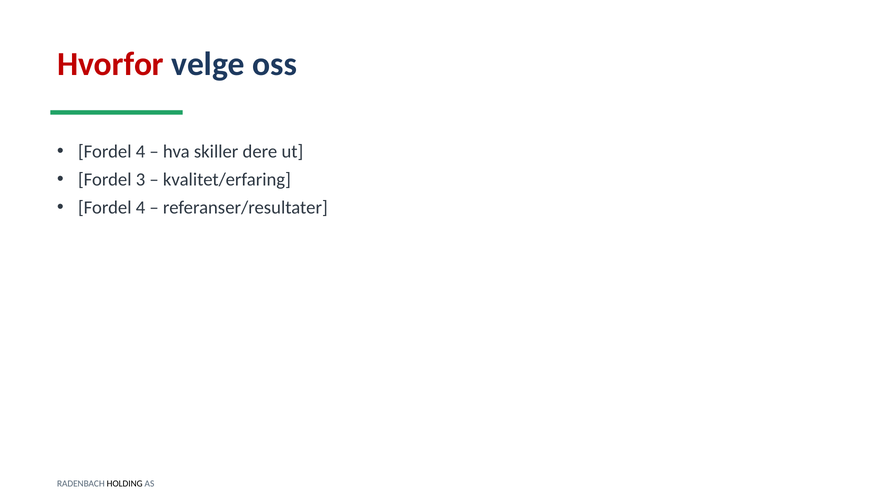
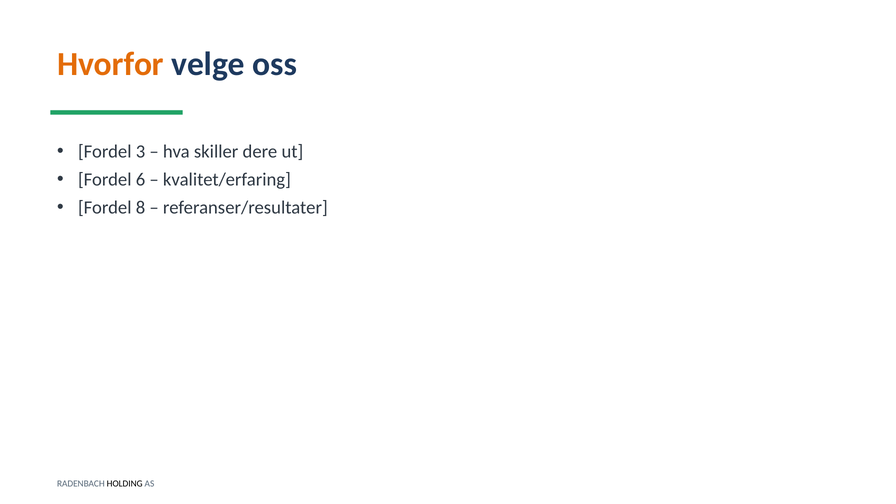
Hvorfor colour: red -> orange
4 at (141, 152): 4 -> 3
3: 3 -> 6
4 at (141, 208): 4 -> 8
